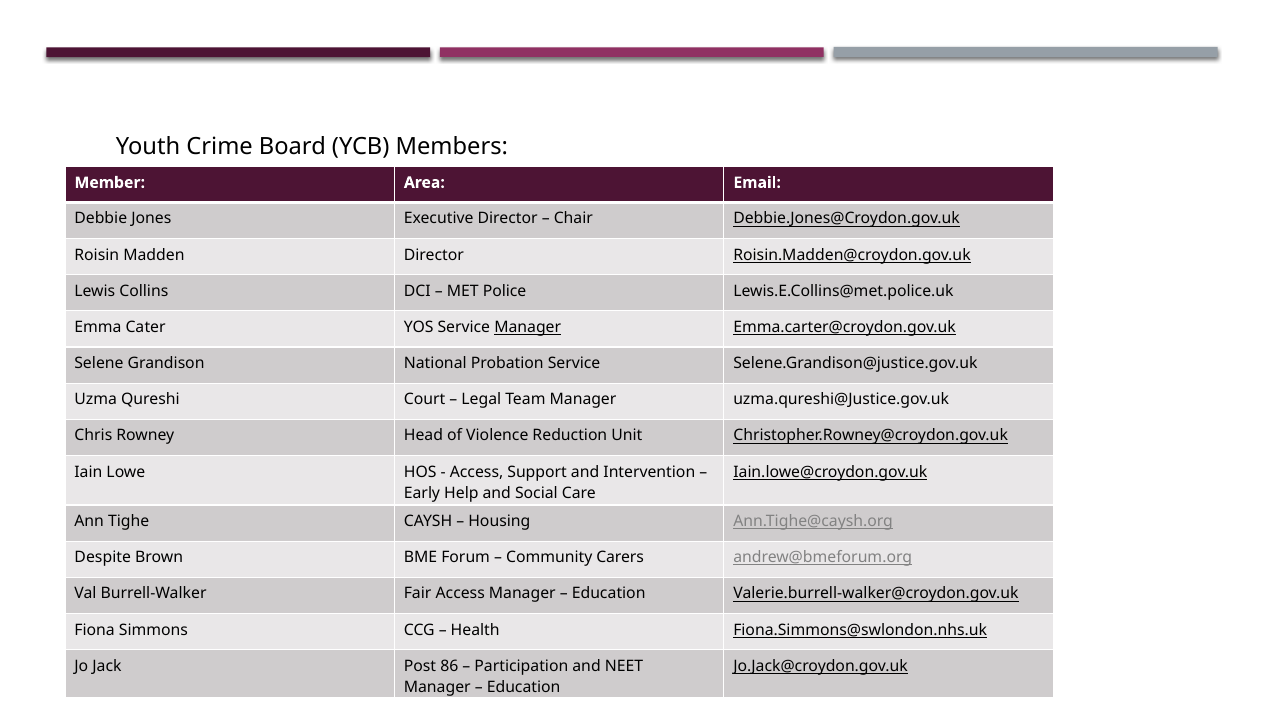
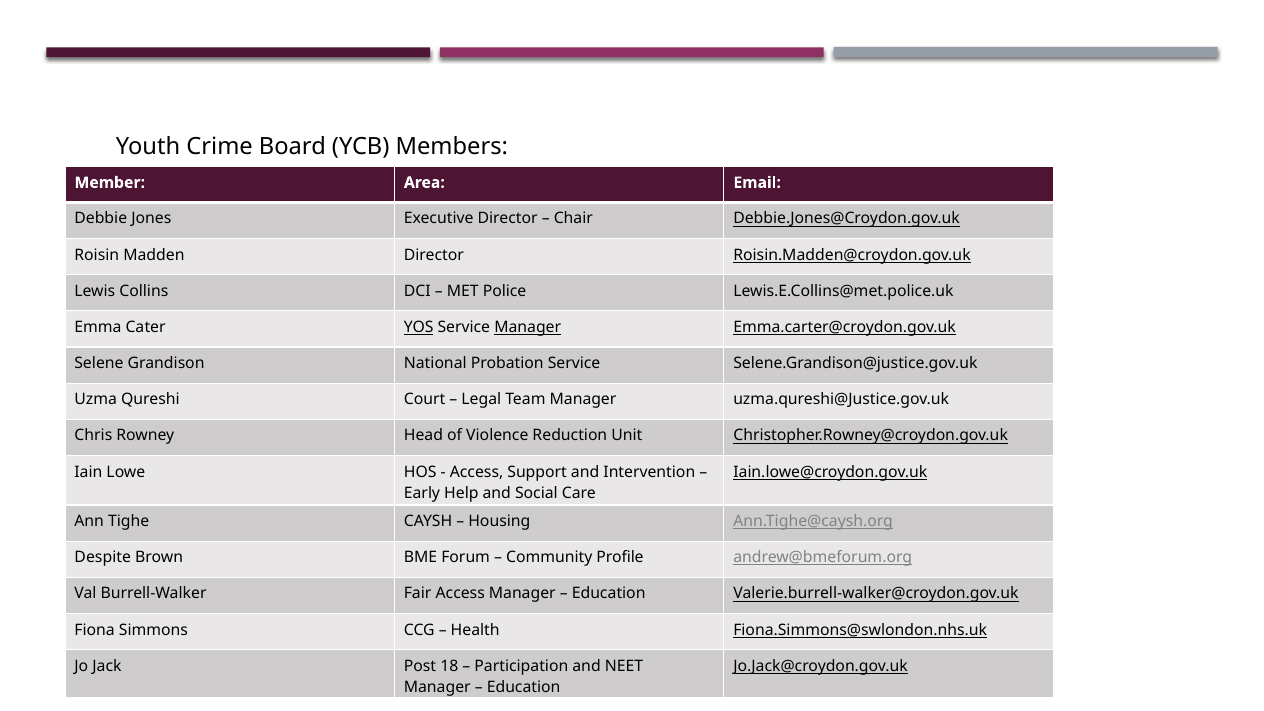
YOS underline: none -> present
Carers: Carers -> Profile
86: 86 -> 18
